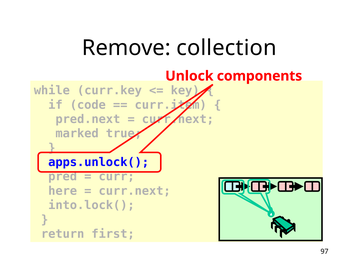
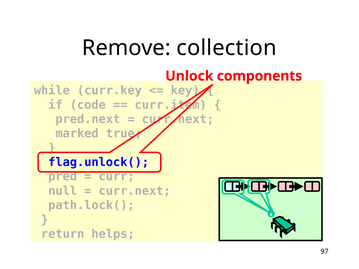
apps.unlock(: apps.unlock( -> flag.unlock(
here: here -> null
into.lock(: into.lock( -> path.lock(
first: first -> helps
